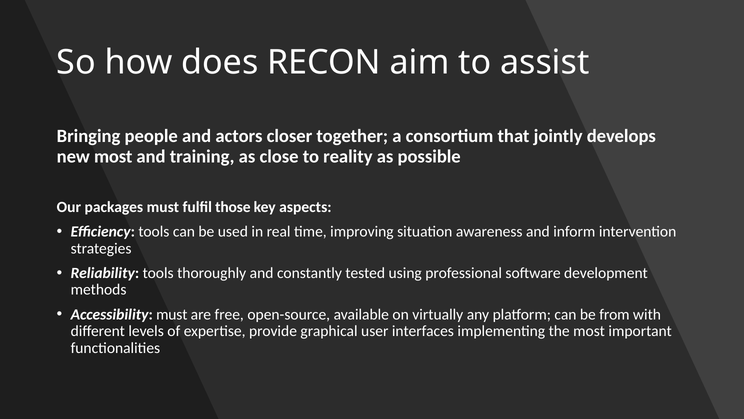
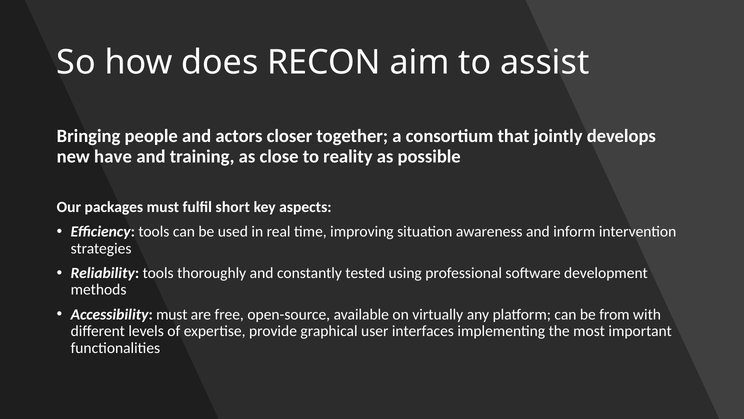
new most: most -> have
those: those -> short
